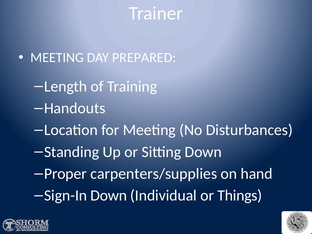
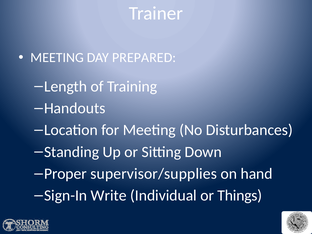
carpenters/supplies: carpenters/supplies -> supervisor/supplies
Sign-In Down: Down -> Write
